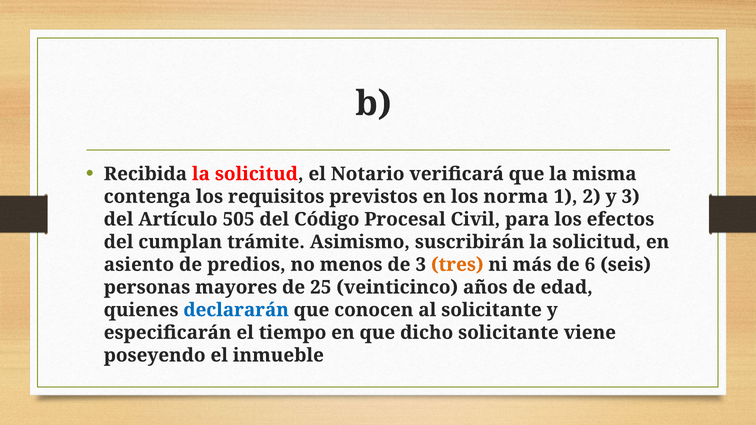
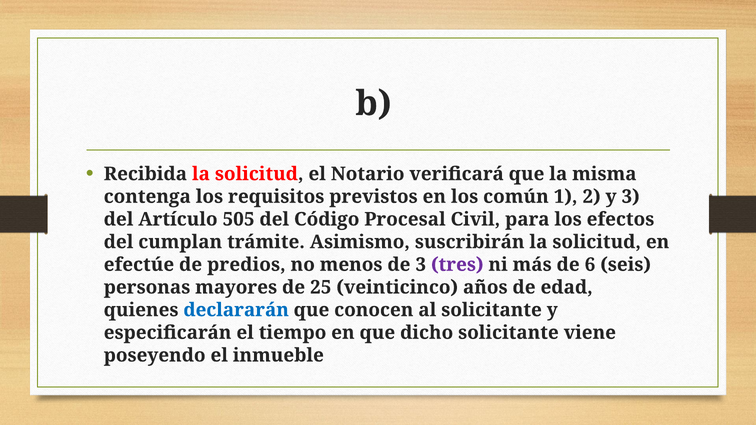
norma: norma -> común
asiento: asiento -> efectúe
tres colour: orange -> purple
